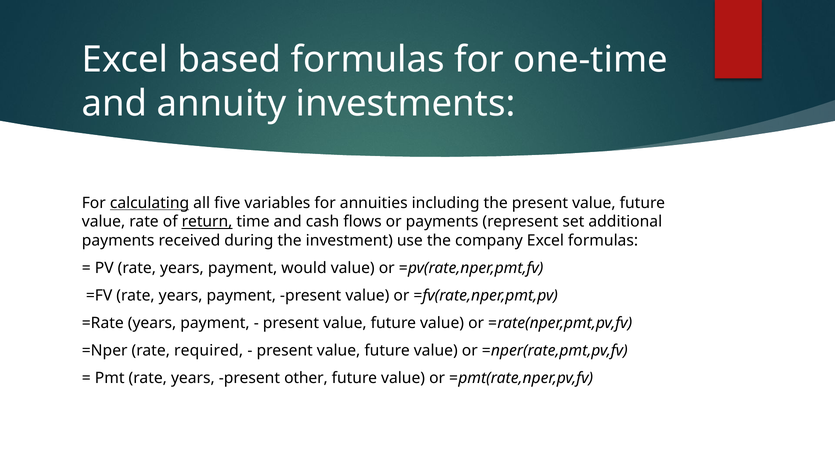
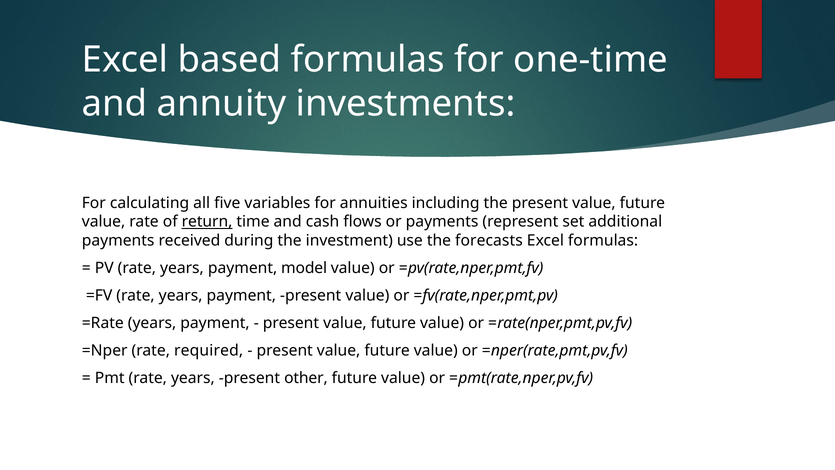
calculating underline: present -> none
company: company -> forecasts
would: would -> model
